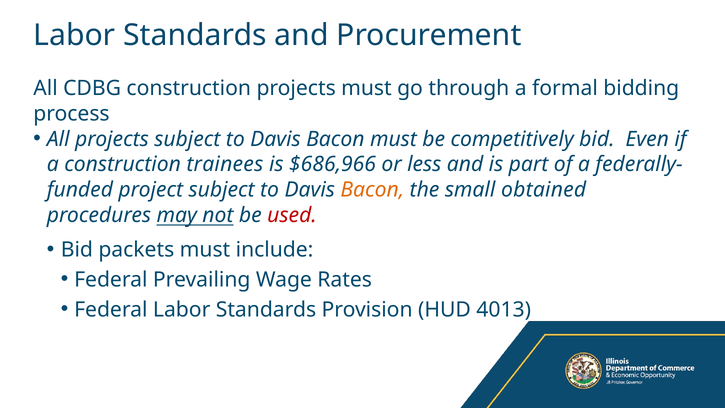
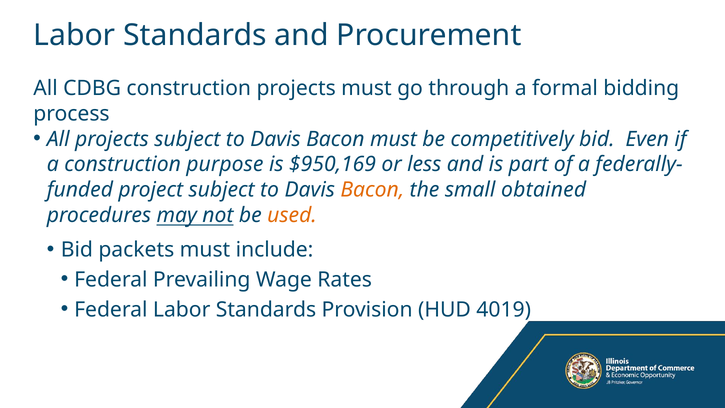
trainees: trainees -> purpose
$686,966: $686,966 -> $950,169
used colour: red -> orange
4013: 4013 -> 4019
